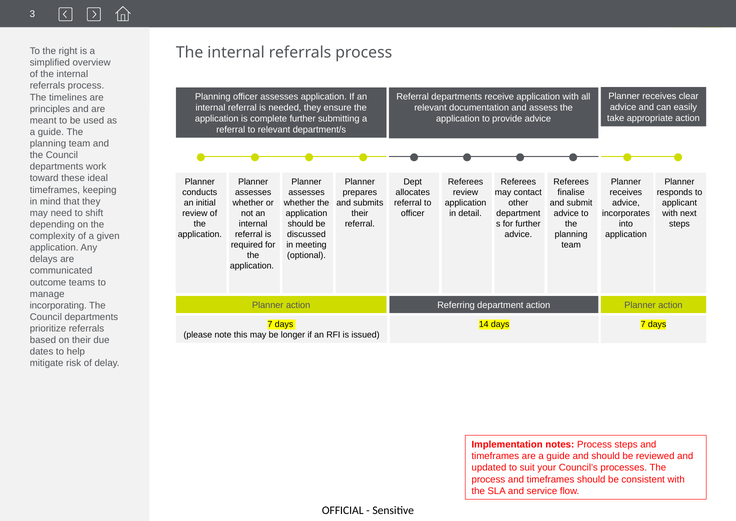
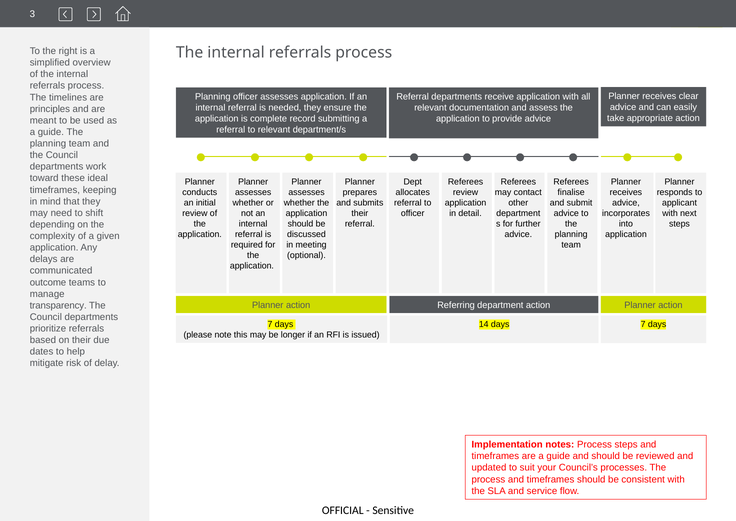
complete further: further -> record
incorporating: incorporating -> transparency
